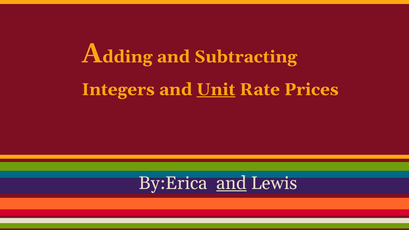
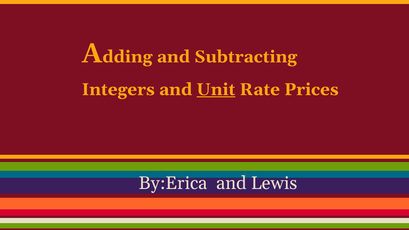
and at (231, 183) underline: present -> none
